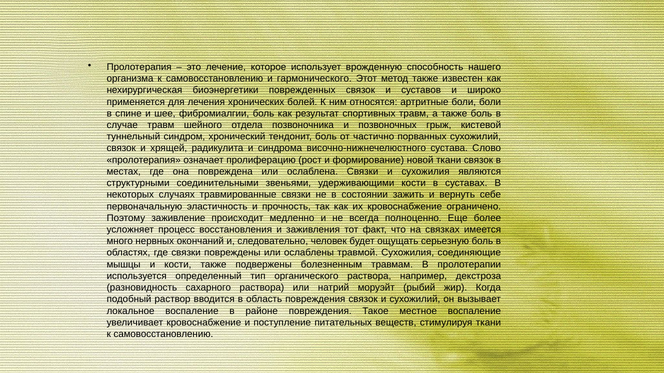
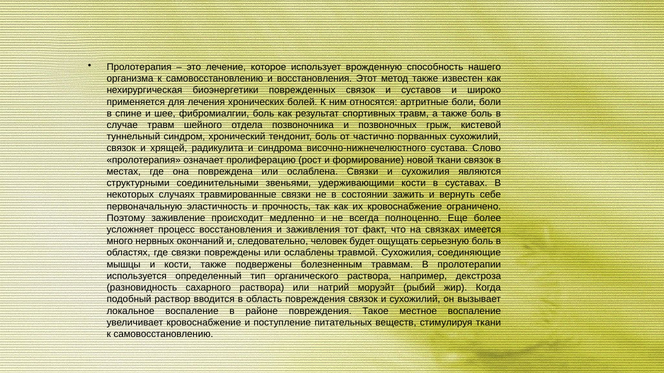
и гармонического: гармонического -> восстановления
